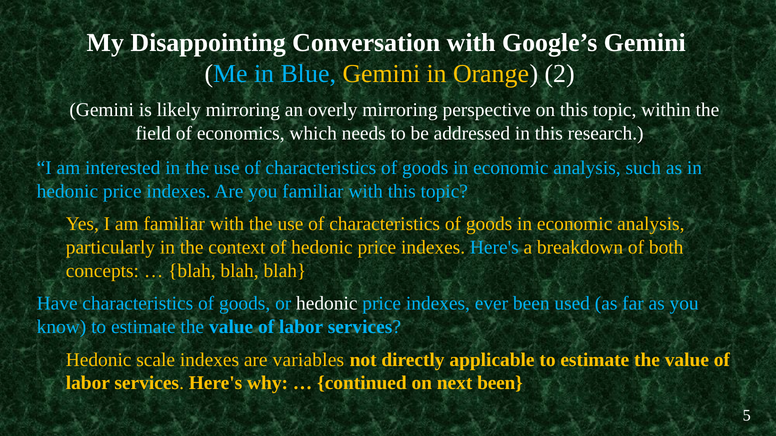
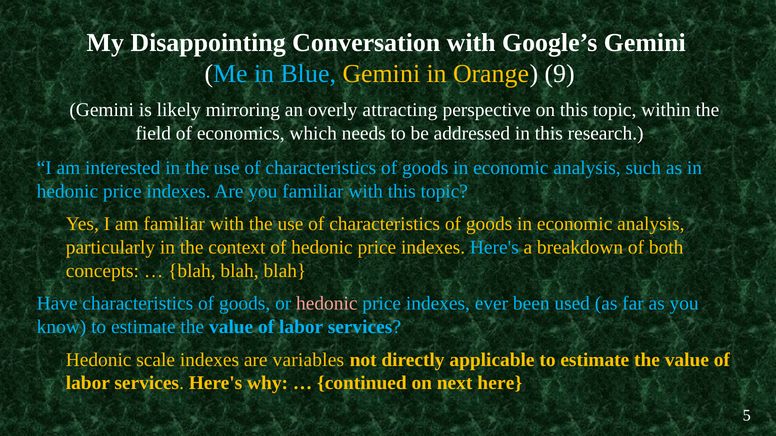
2: 2 -> 9
overly mirroring: mirroring -> attracting
hedonic at (327, 304) colour: white -> pink
next been: been -> here
